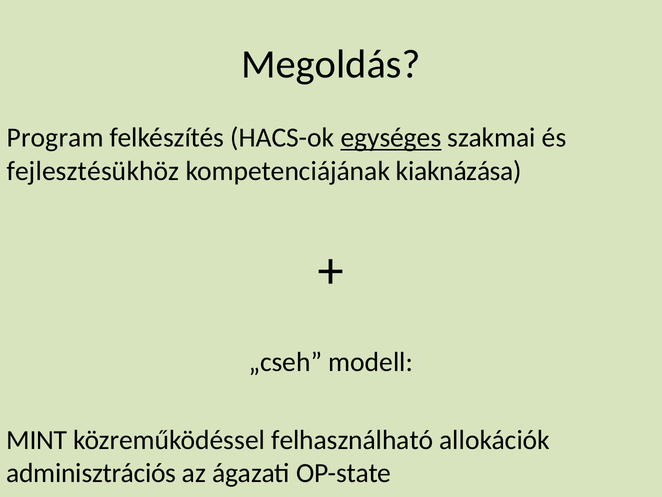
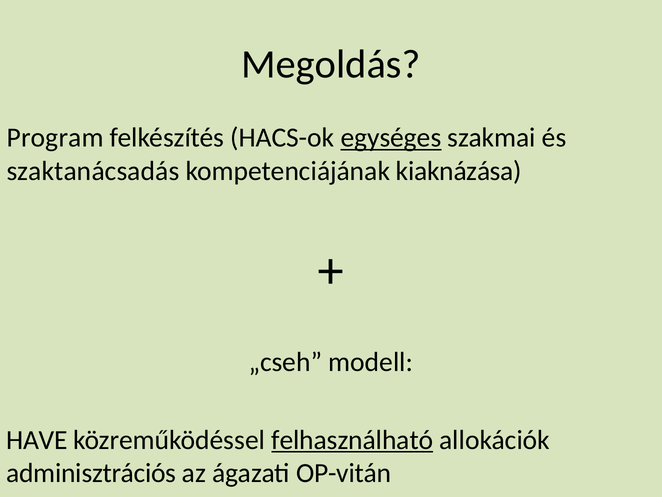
fejlesztésükhöz: fejlesztésükhöz -> szaktanácsadás
MINT: MINT -> HAVE
felhasználható underline: none -> present
OP-state: OP-state -> OP-vitán
